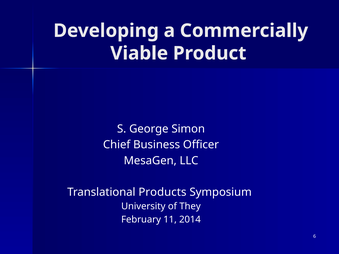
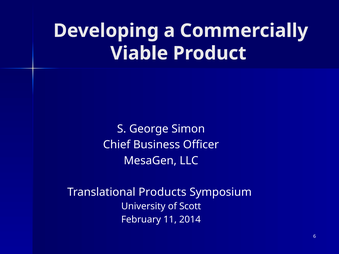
They: They -> Scott
